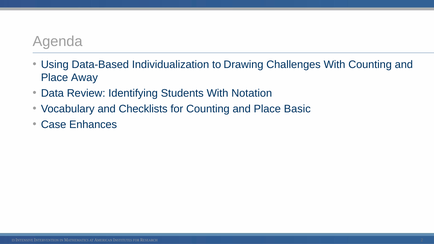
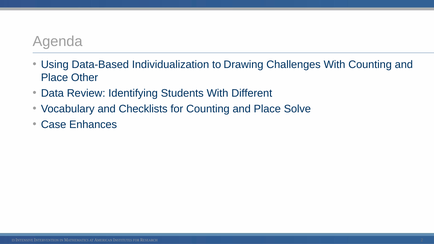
Away: Away -> Other
Notation: Notation -> Different
Basic: Basic -> Solve
